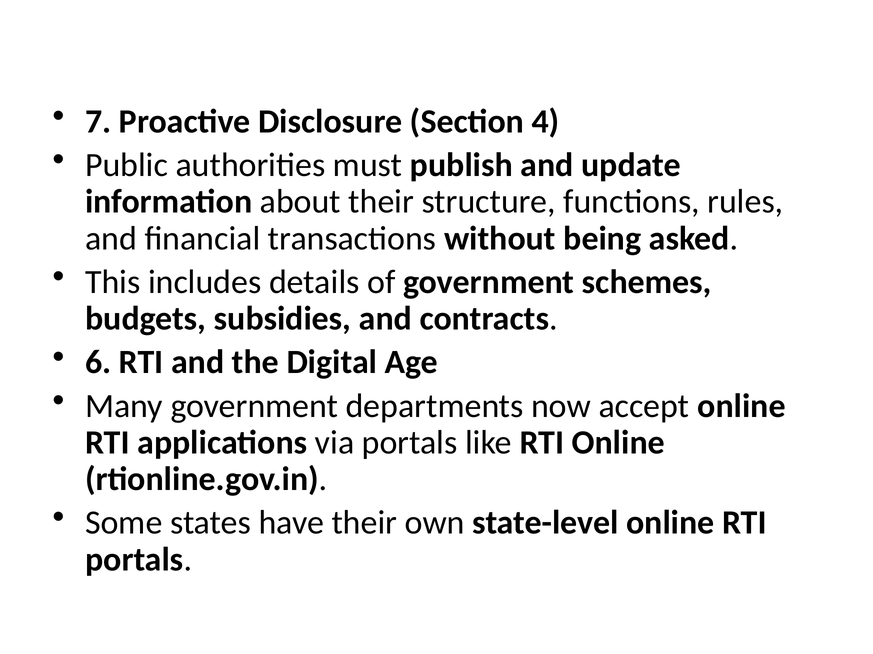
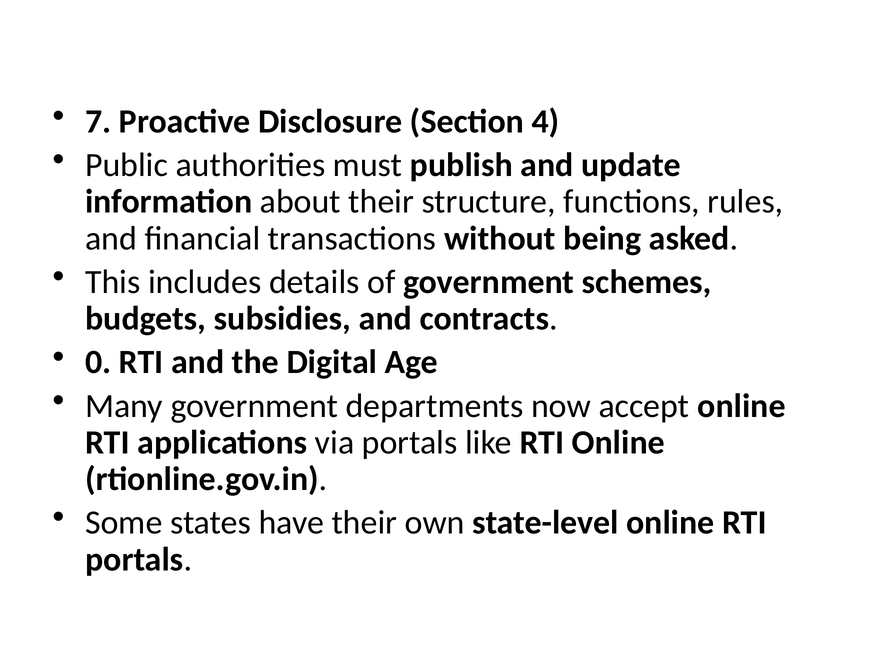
6: 6 -> 0
